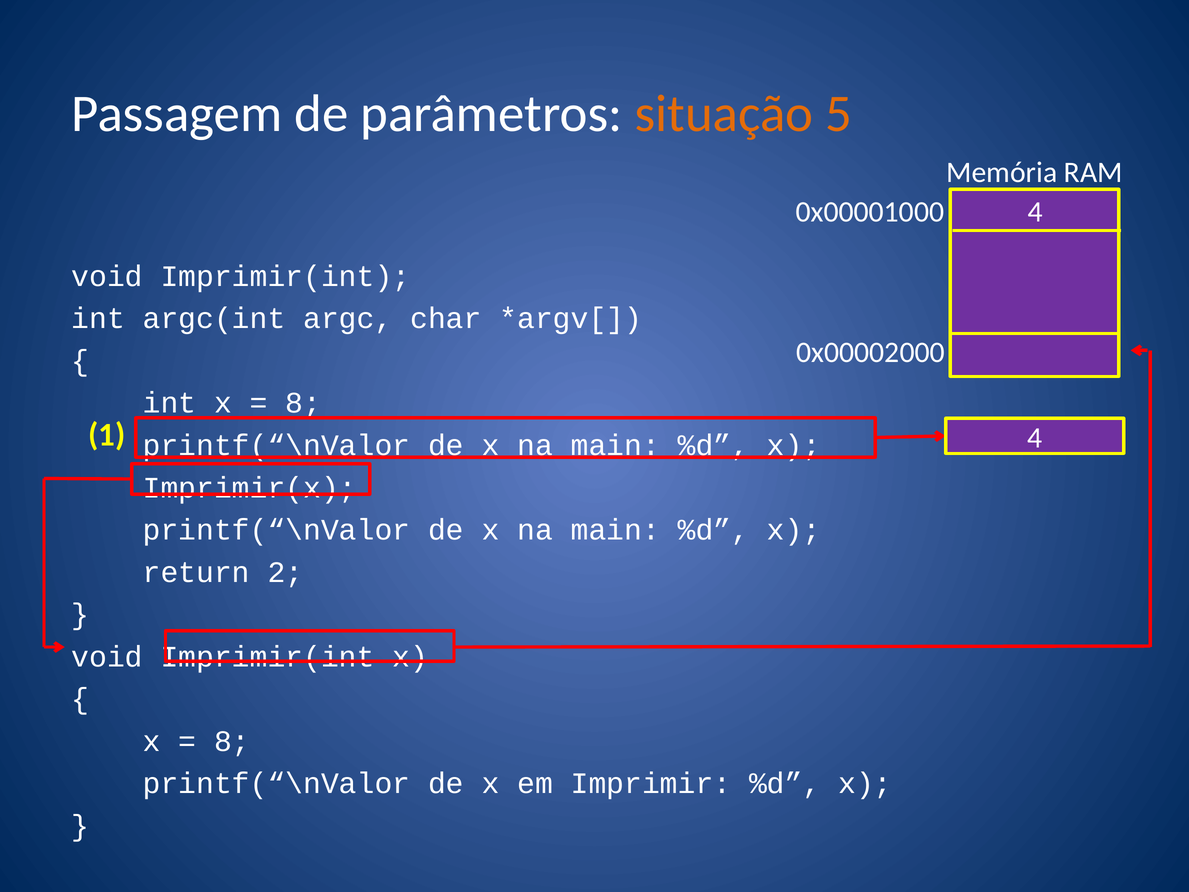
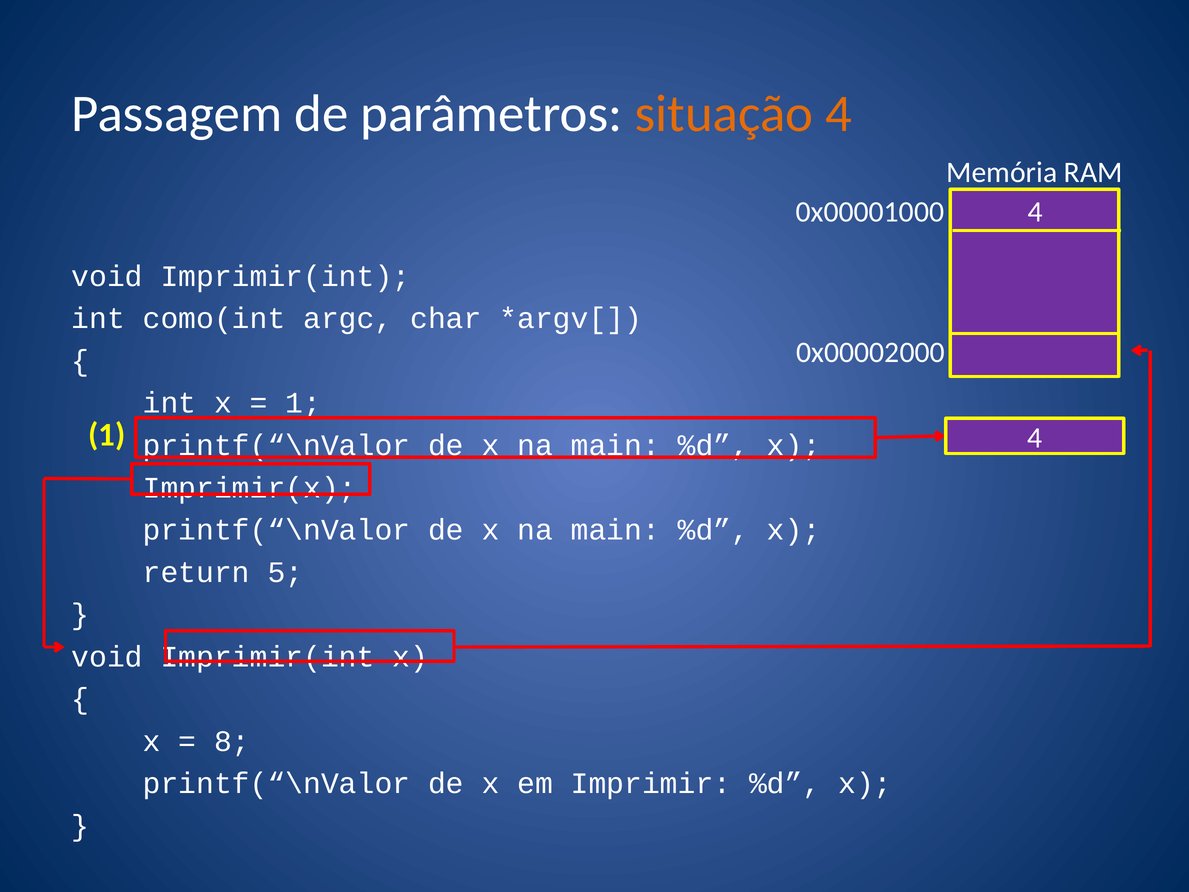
situação 5: 5 -> 4
argc(int: argc(int -> como(int
8 at (303, 403): 8 -> 1
2: 2 -> 5
